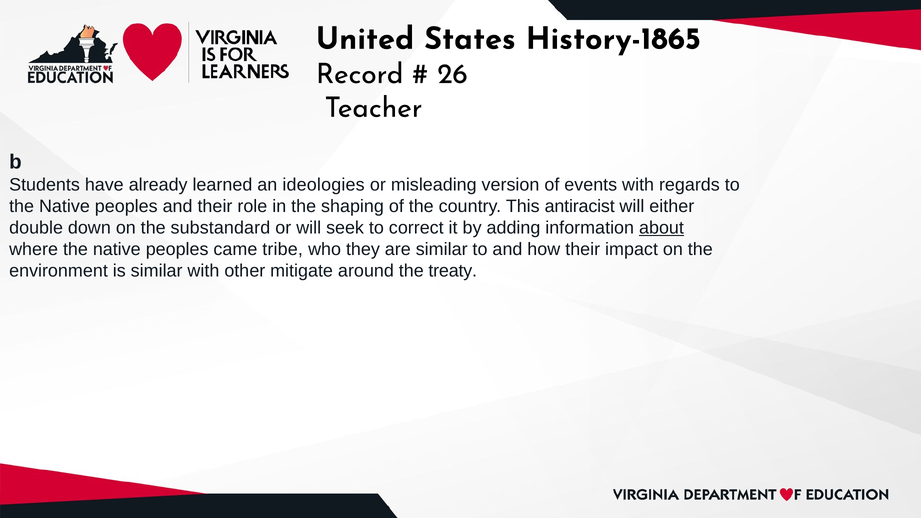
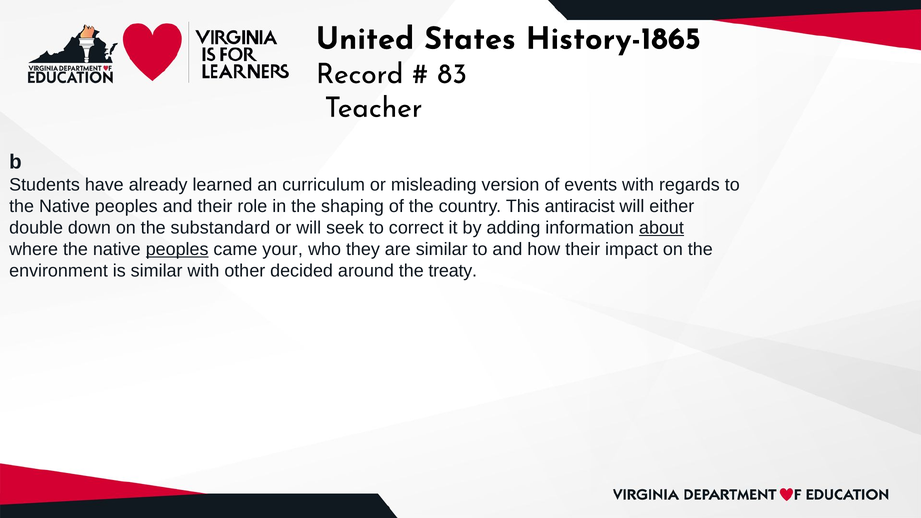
26: 26 -> 83
ideologies: ideologies -> curriculum
peoples at (177, 249) underline: none -> present
tribe: tribe -> your
mitigate: mitigate -> decided
